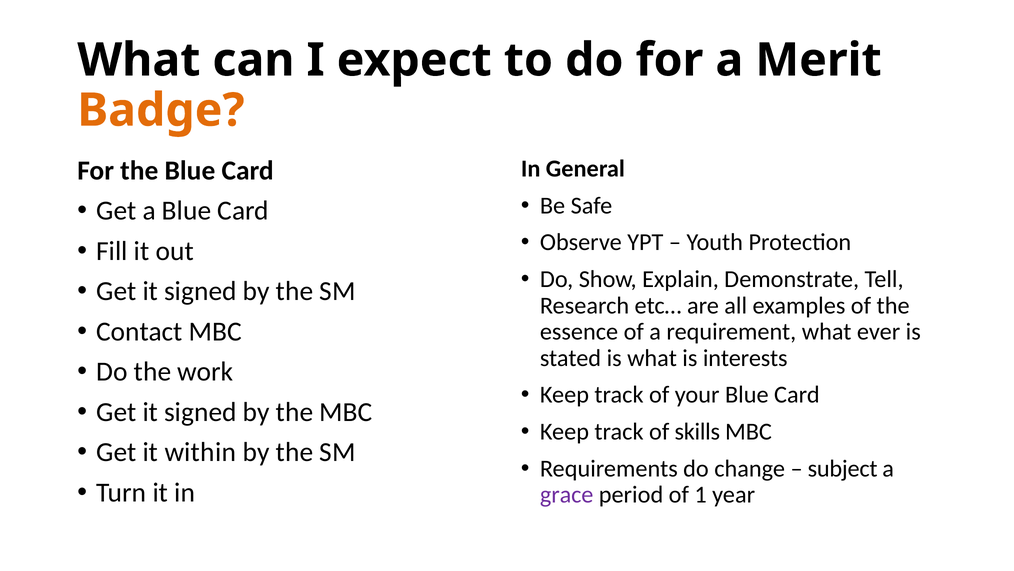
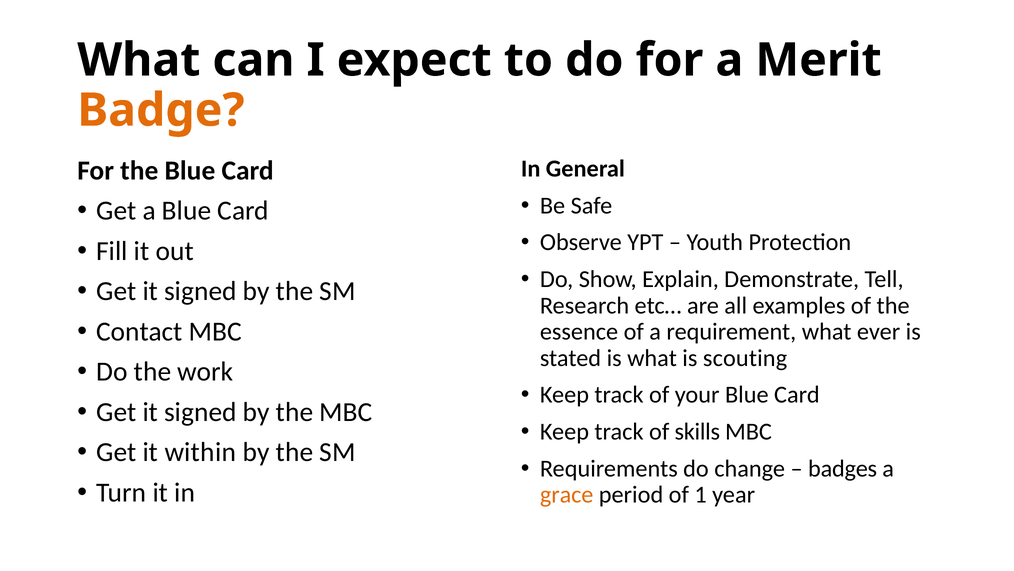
interests: interests -> scouting
subject: subject -> badges
grace colour: purple -> orange
